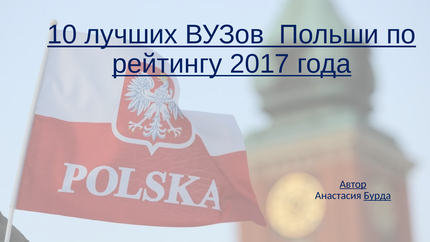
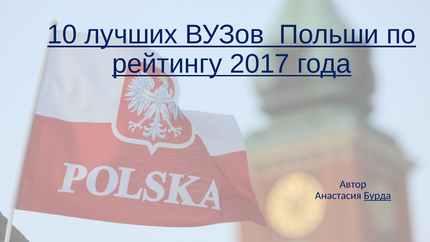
Автор underline: present -> none
